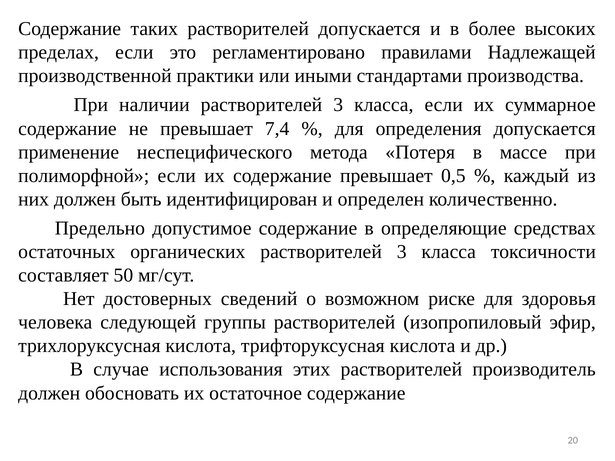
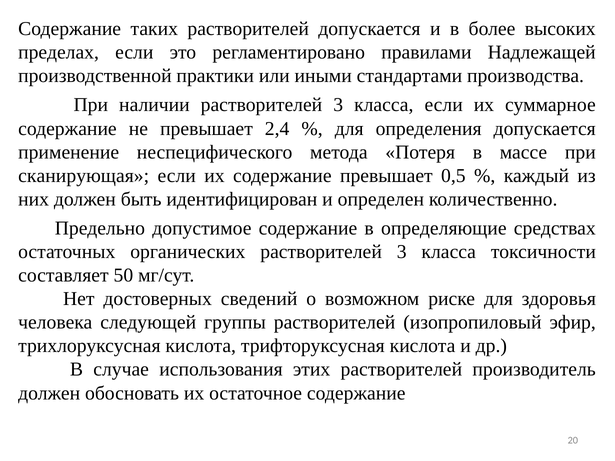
7,4: 7,4 -> 2,4
полиморфной: полиморфной -> сканирующая
